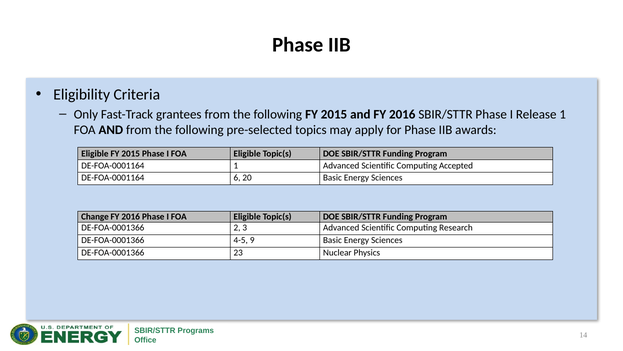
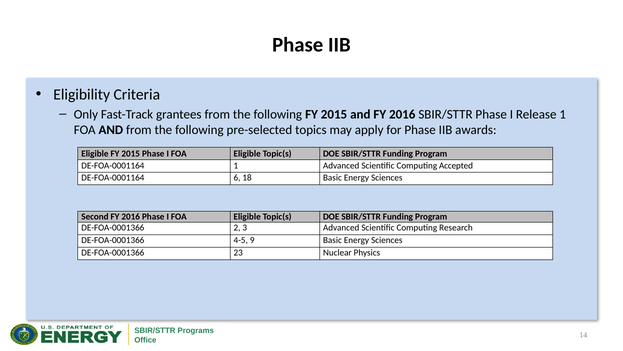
20: 20 -> 18
Change: Change -> Second
